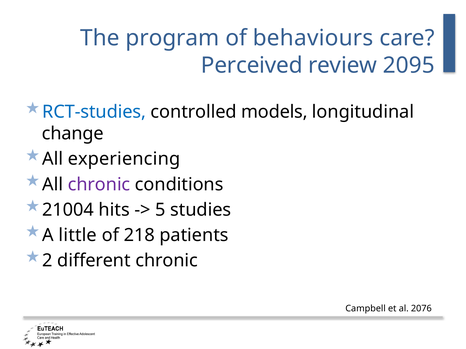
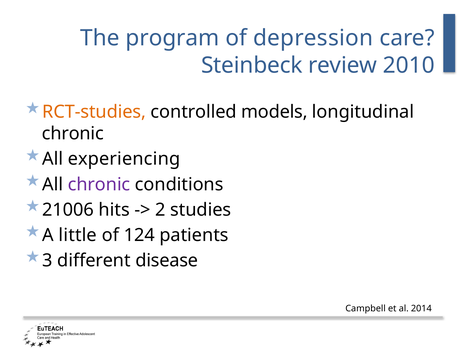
behaviours: behaviours -> depression
Perceived: Perceived -> Steinbeck
2095: 2095 -> 2010
RCT-studies colour: blue -> orange
change at (73, 134): change -> chronic
21004: 21004 -> 21006
5: 5 -> 2
218: 218 -> 124
2: 2 -> 3
different chronic: chronic -> disease
2076: 2076 -> 2014
